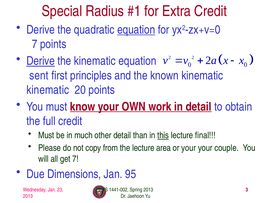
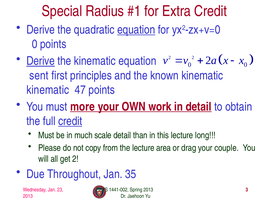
7 at (35, 44): 7 -> 0
20: 20 -> 47
know: know -> more
credit at (70, 121) underline: none -> present
other: other -> scale
this underline: present -> none
final: final -> long
or your: your -> drag
get 7: 7 -> 2
Dimensions: Dimensions -> Throughout
95: 95 -> 35
